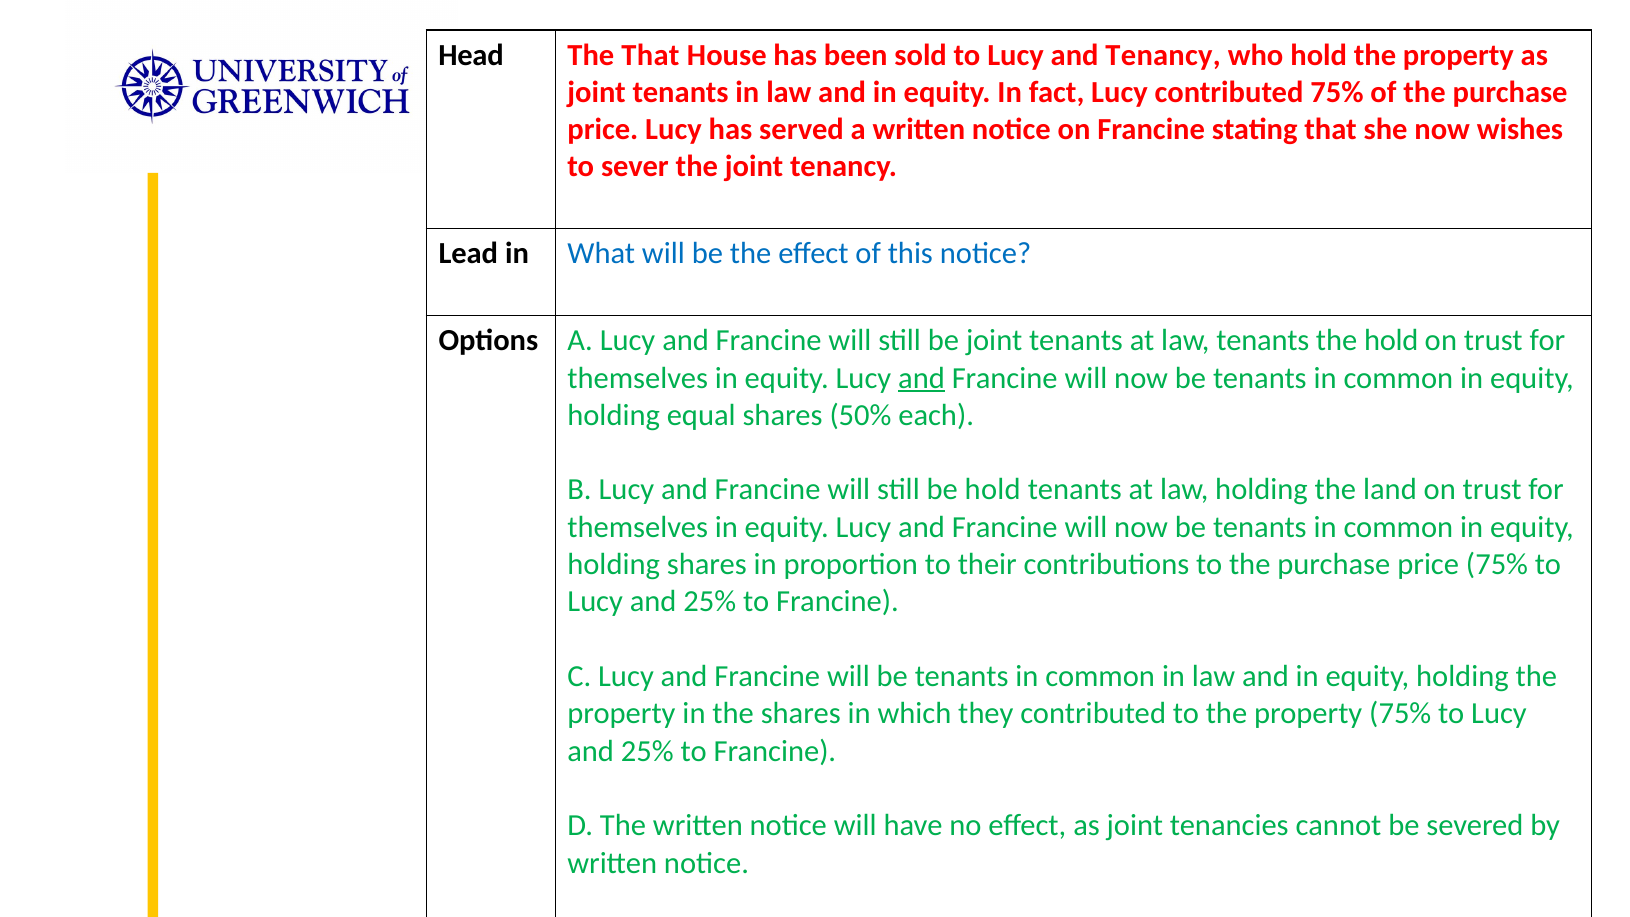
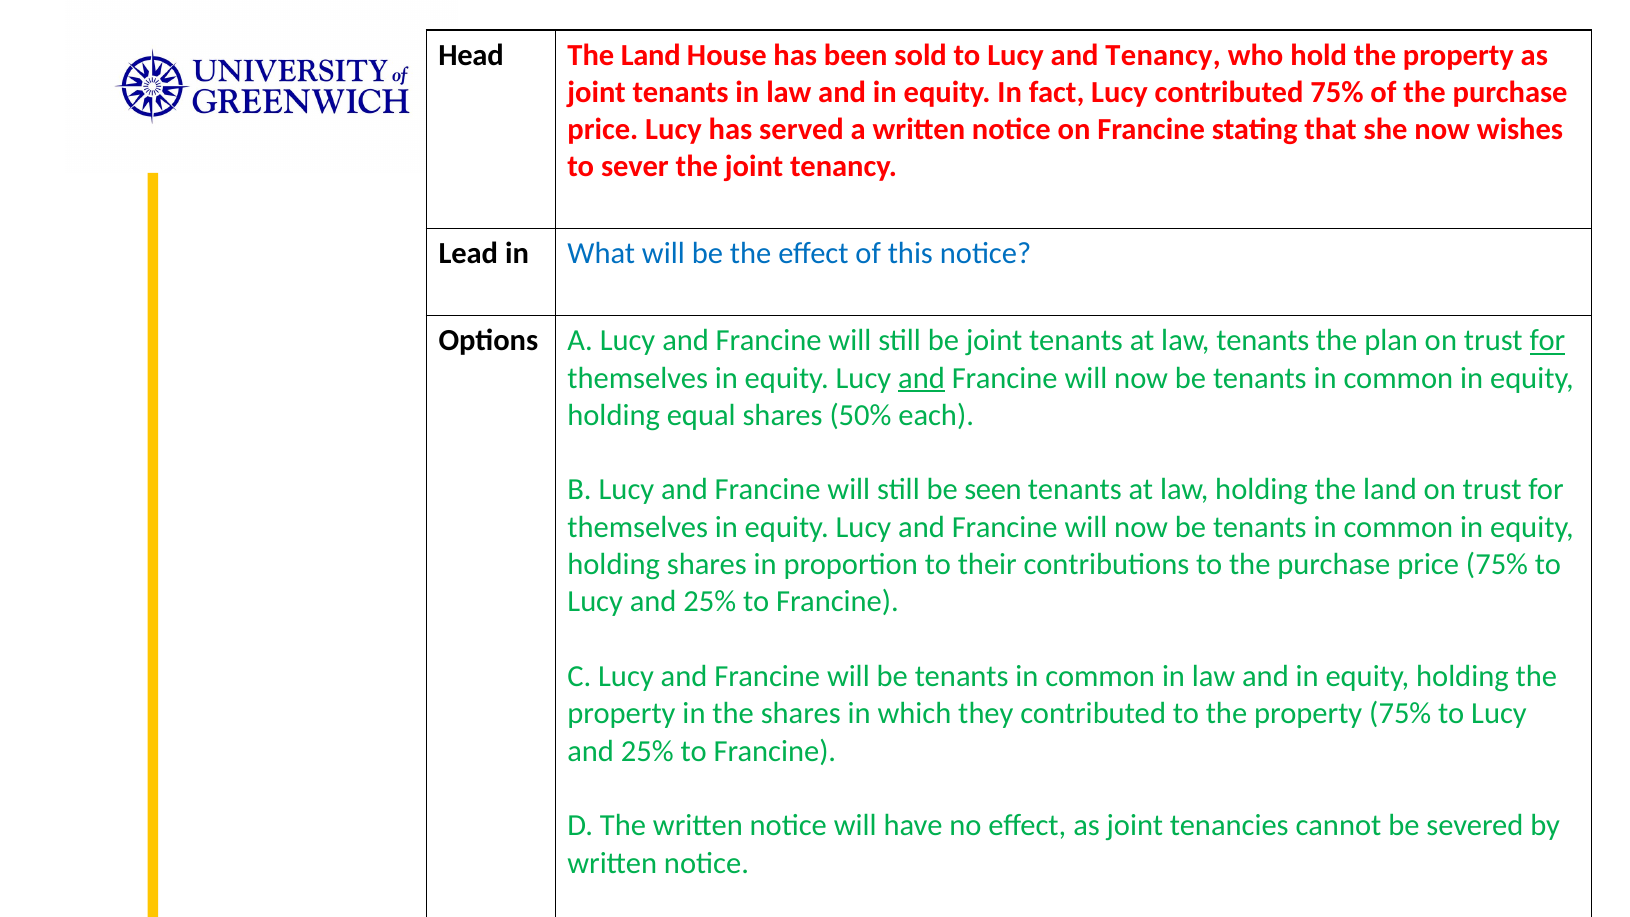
That at (650, 55): That -> Land
the hold: hold -> plan
for at (1547, 341) underline: none -> present
be hold: hold -> seen
